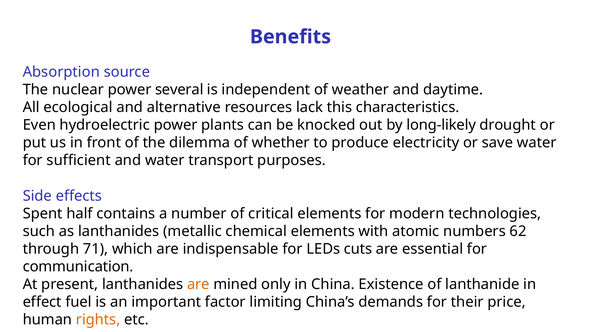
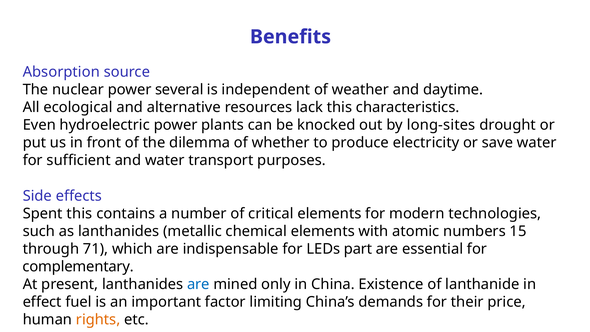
long-likely: long-likely -> long-sites
Spent half: half -> this
62: 62 -> 15
cuts: cuts -> part
communication: communication -> complementary
are at (198, 284) colour: orange -> blue
